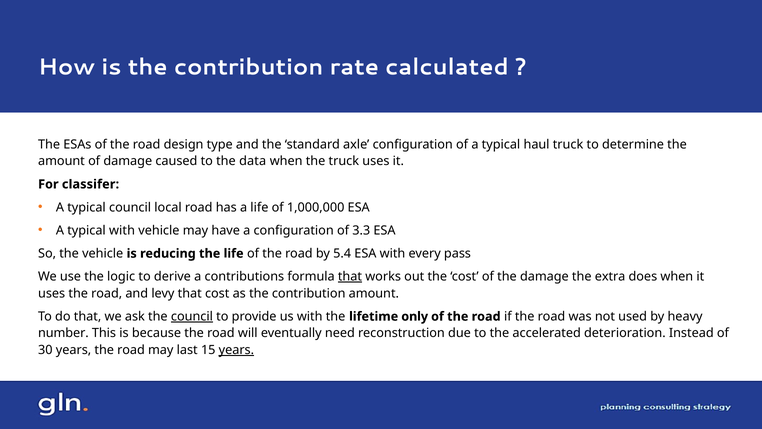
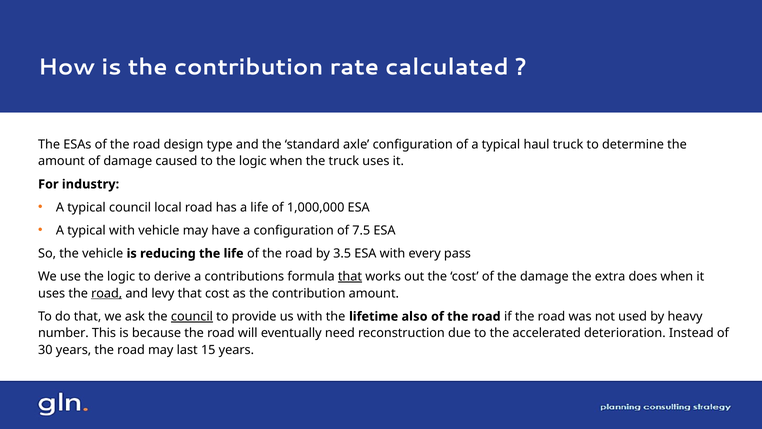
to the data: data -> logic
classifer: classifer -> industry
3.3: 3.3 -> 7.5
5.4: 5.4 -> 3.5
road at (107, 293) underline: none -> present
only: only -> also
years at (236, 350) underline: present -> none
